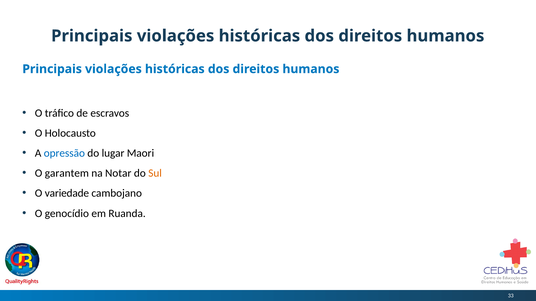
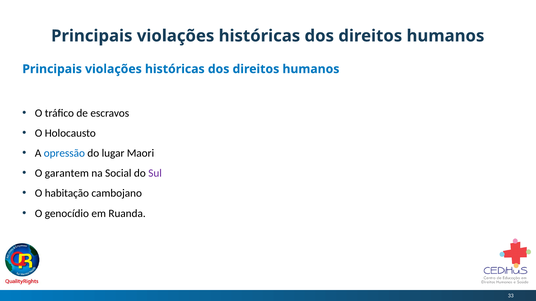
Notar: Notar -> Social
Sul colour: orange -> purple
variedade: variedade -> habitação
